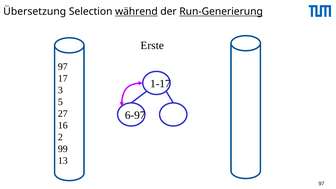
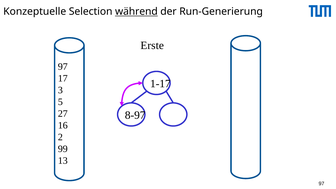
Übersetzung: Übersetzung -> Konzeptuelle
Run-Generierung underline: present -> none
6-97: 6-97 -> 8-97
